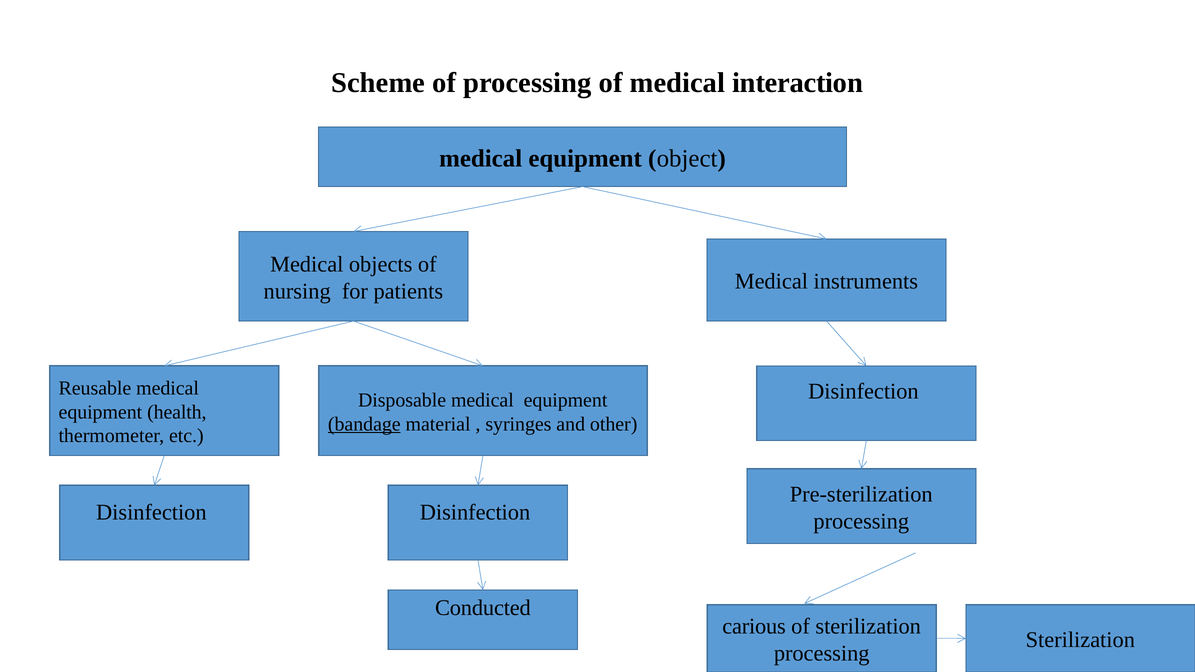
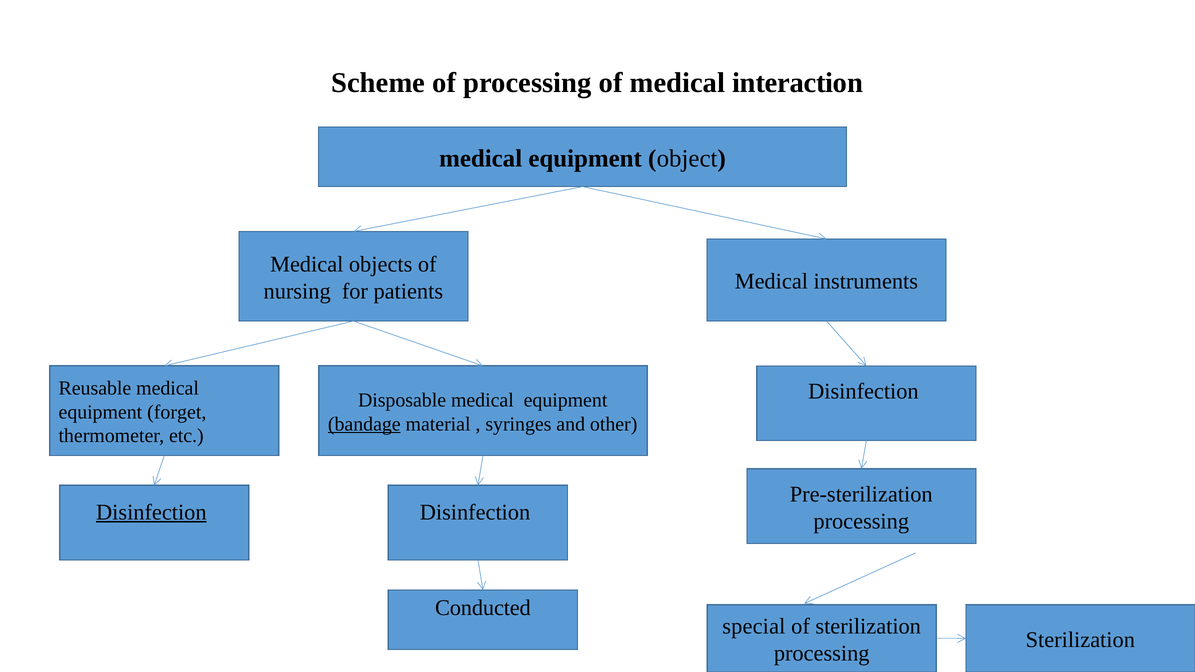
health: health -> forget
Disinfection at (151, 512) underline: none -> present
carious: carious -> special
